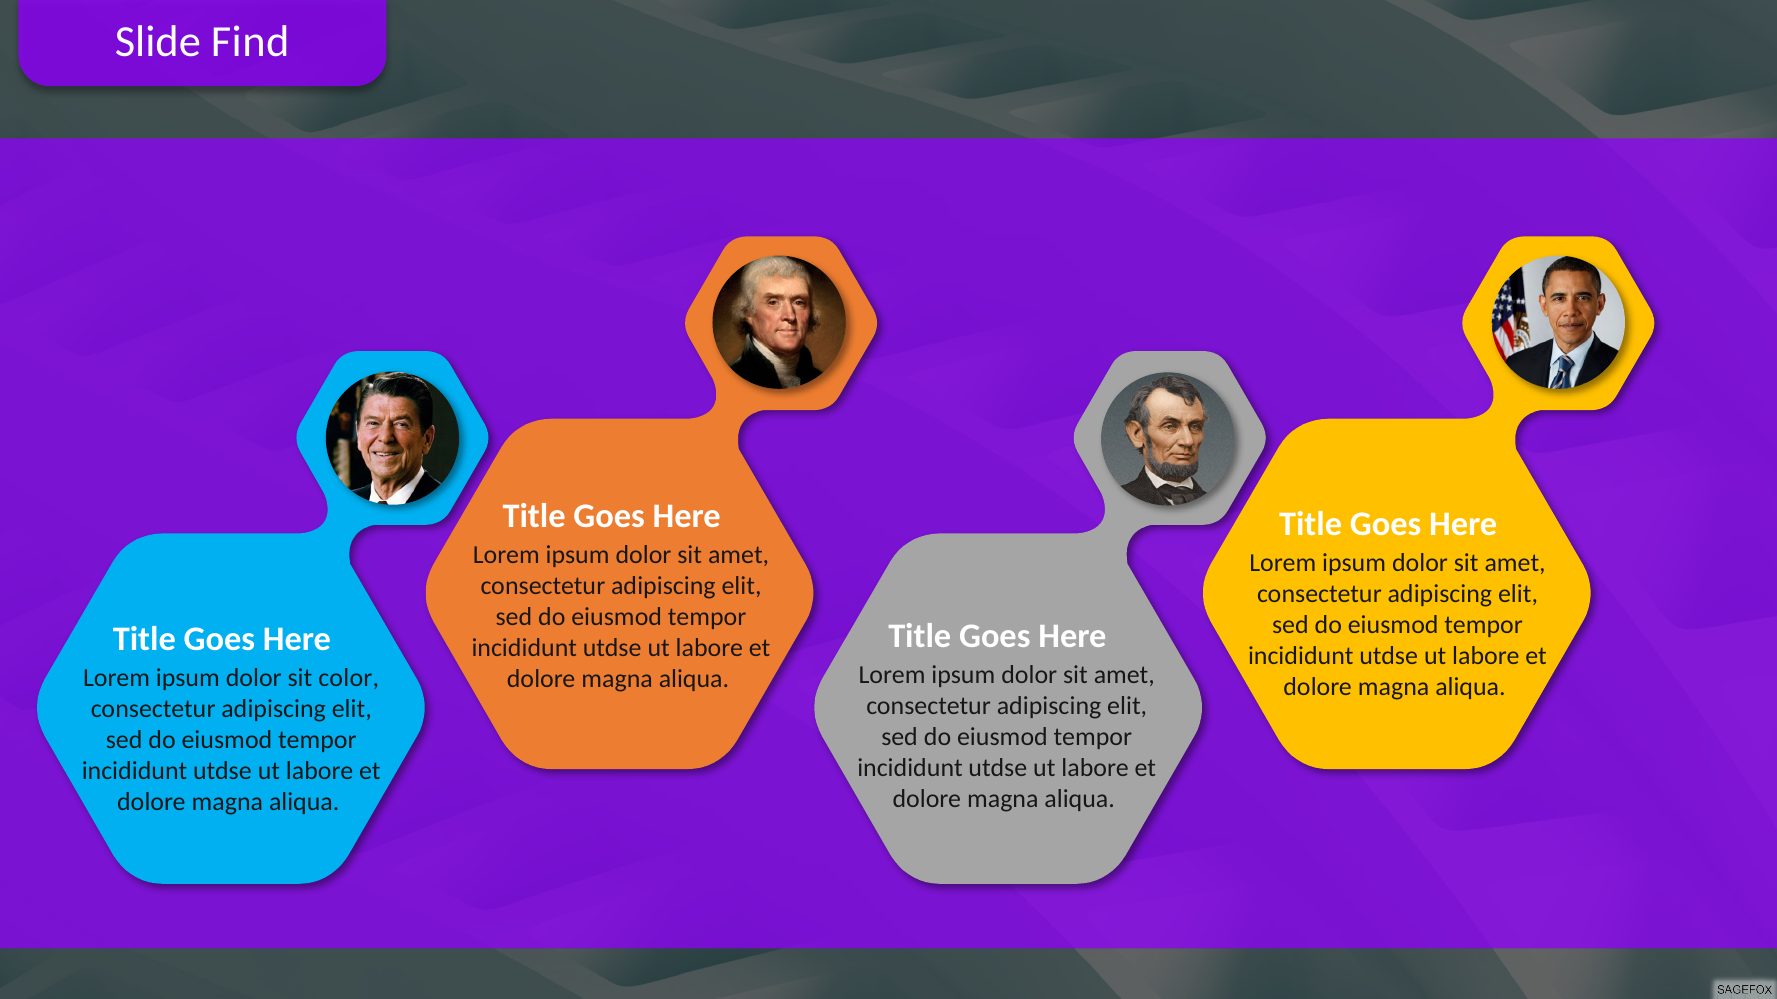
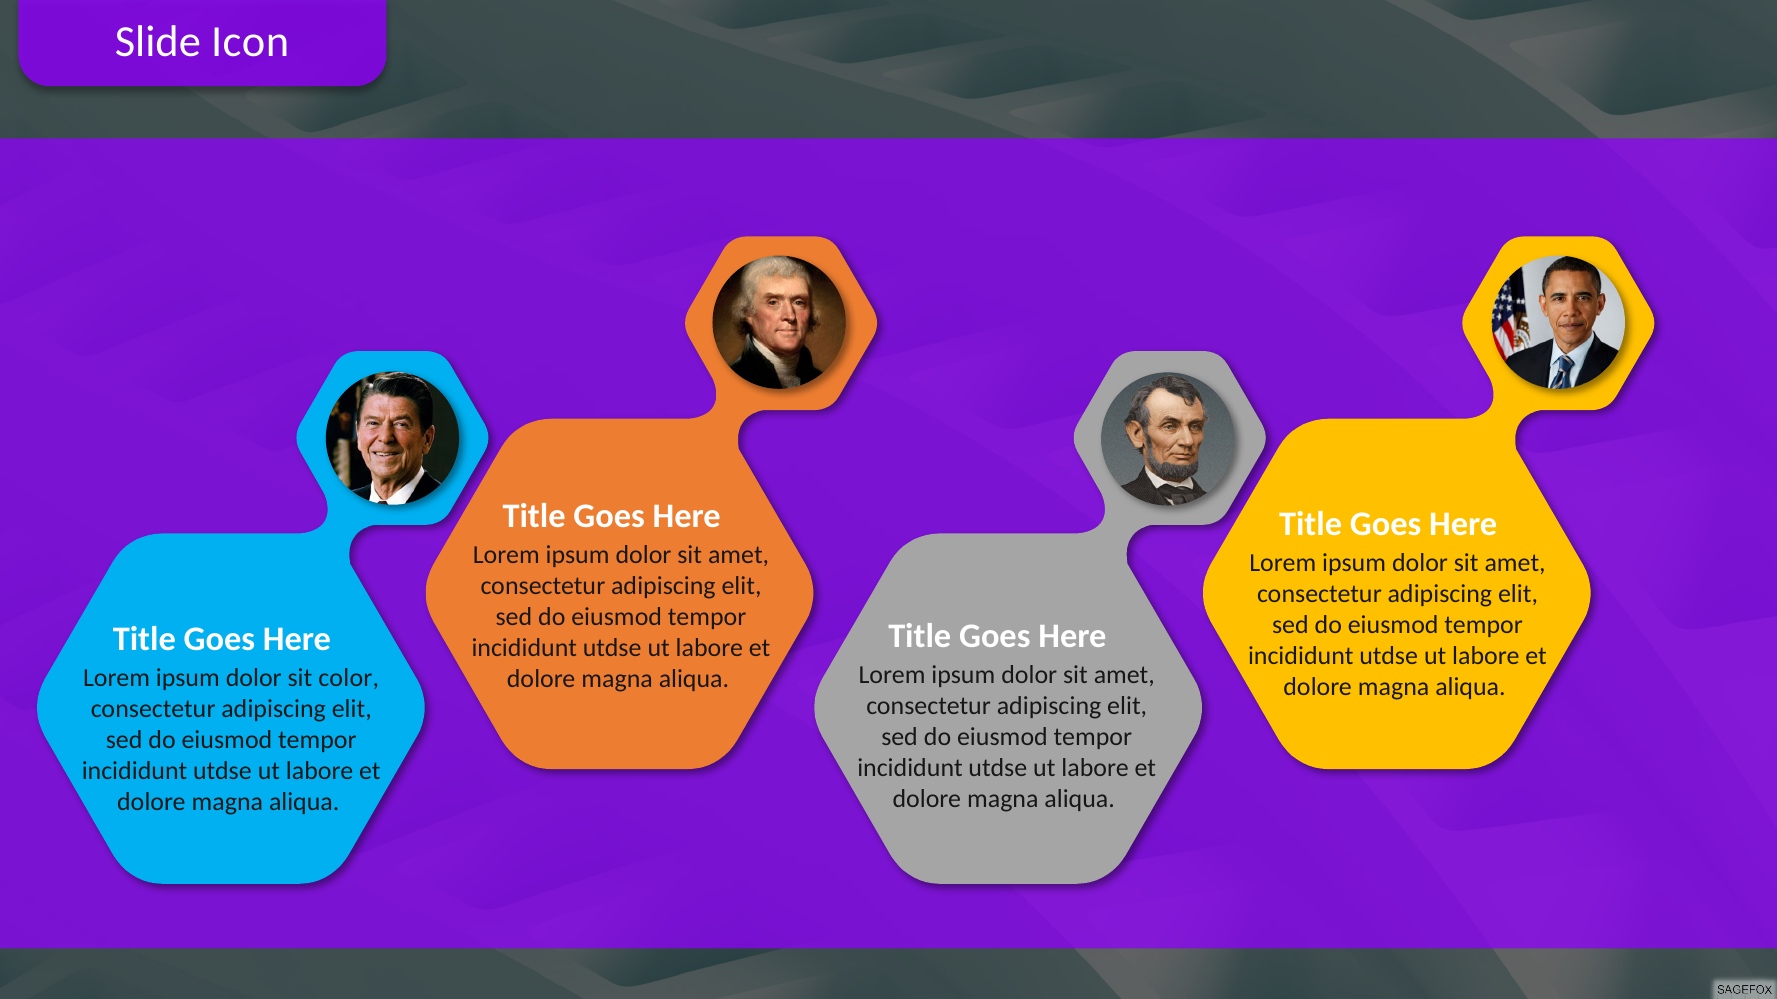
Find: Find -> Icon
